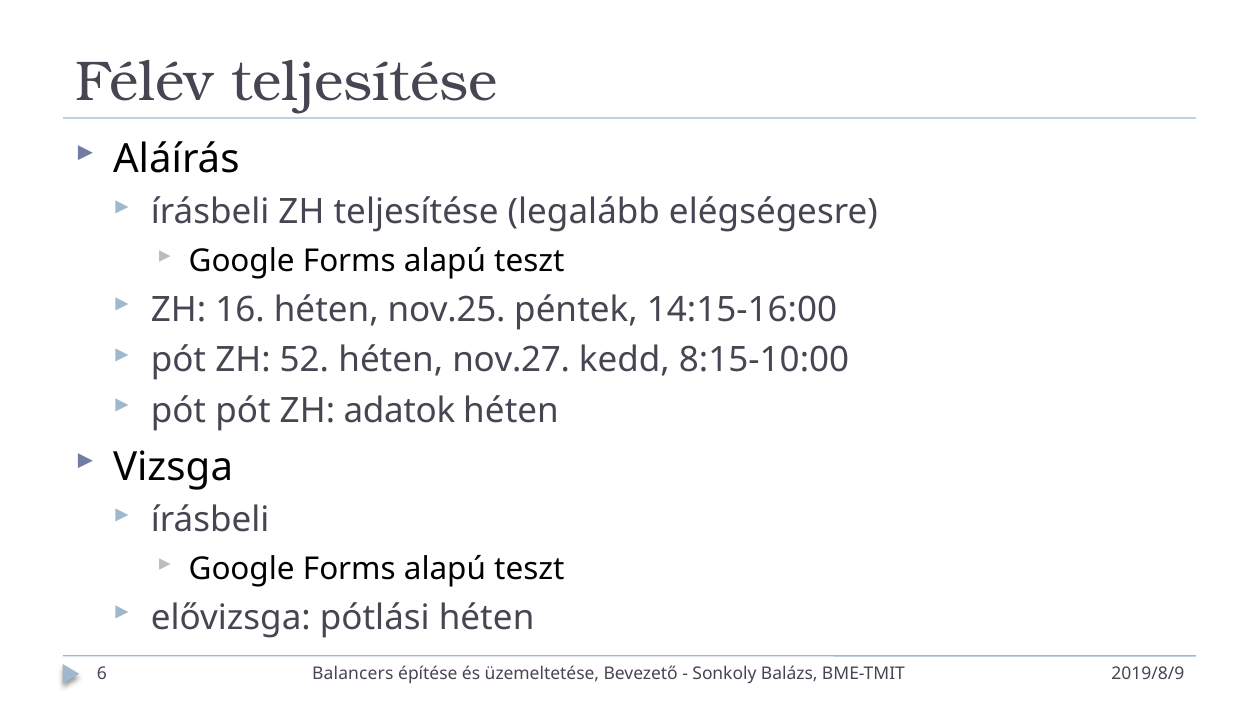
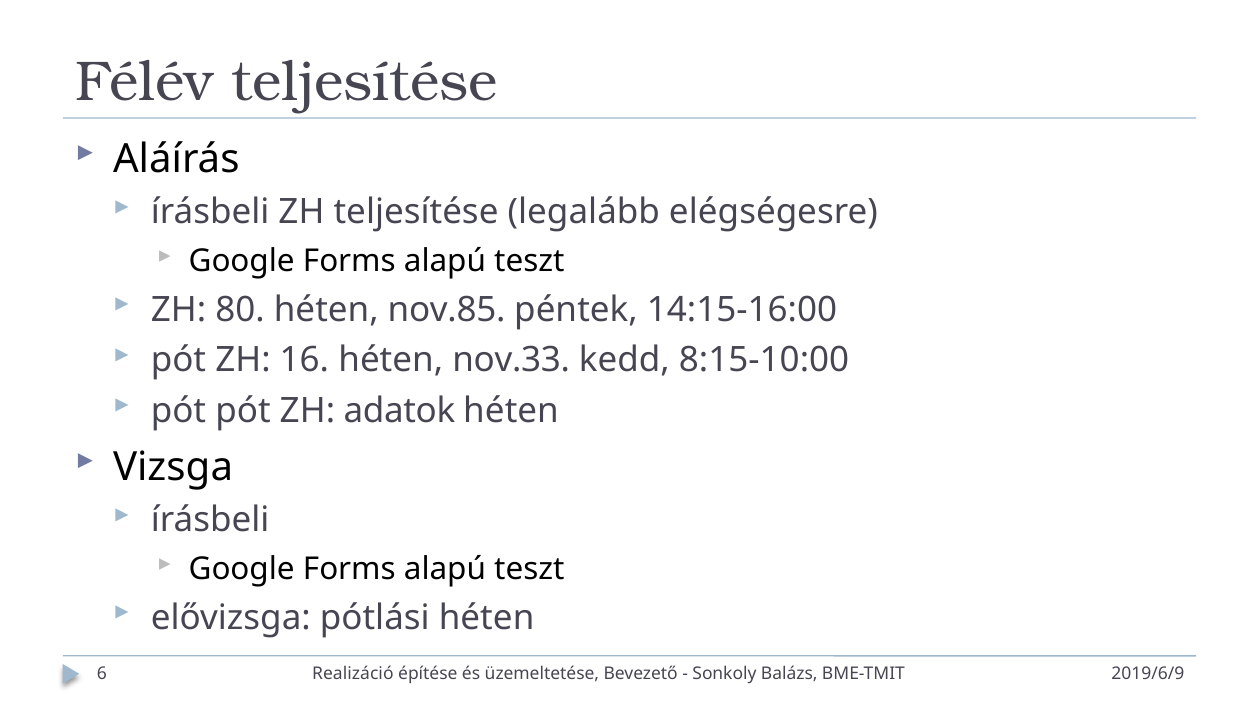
16: 16 -> 80
nov.25: nov.25 -> nov.85
52: 52 -> 16
nov.27: nov.27 -> nov.33
Balancers: Balancers -> Realizáció
2019/8/9: 2019/8/9 -> 2019/6/9
